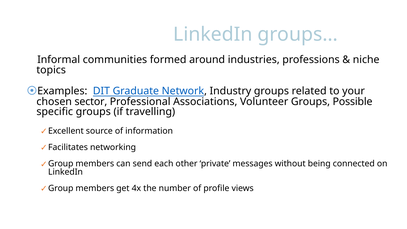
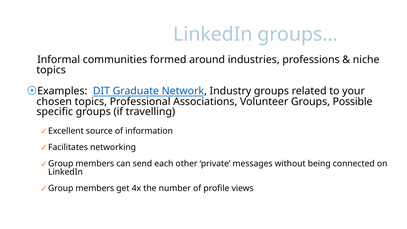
chosen sector: sector -> topics
